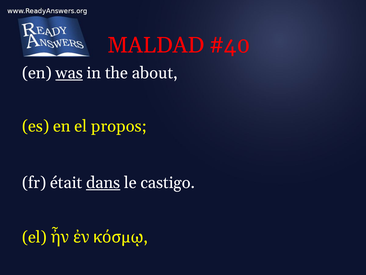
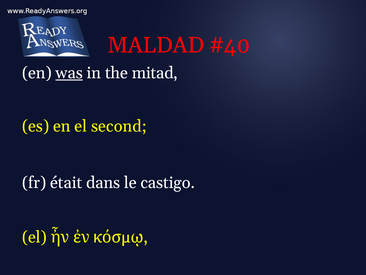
about: about -> mitad
propos: propos -> second
dans underline: present -> none
